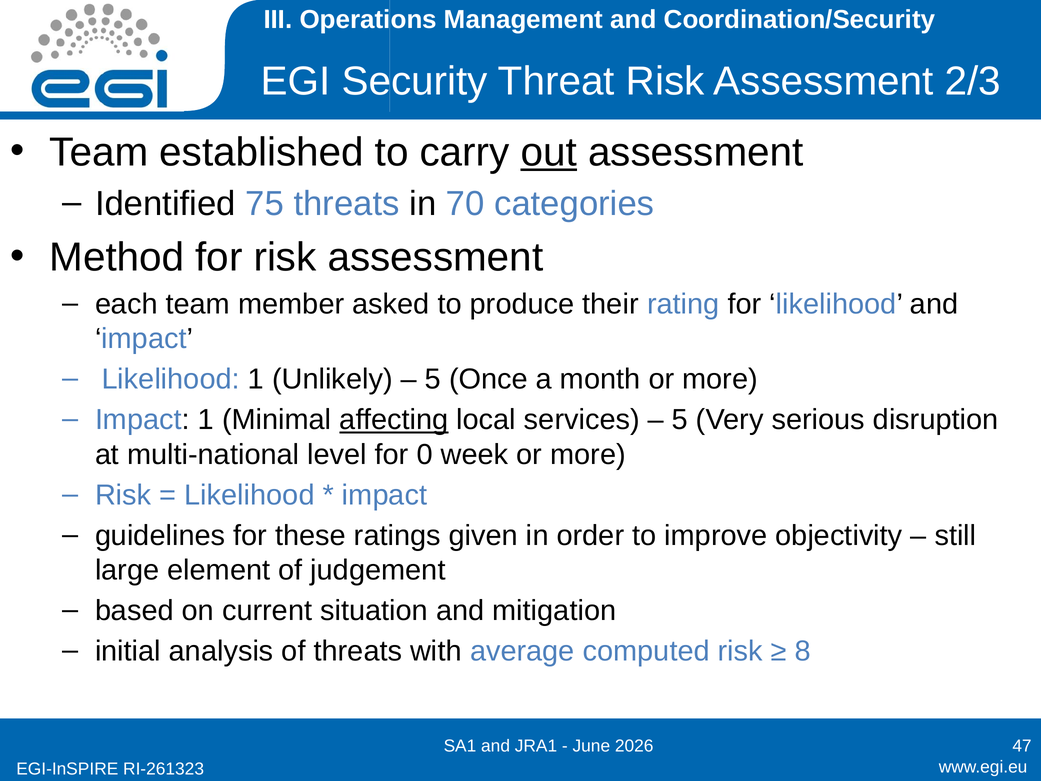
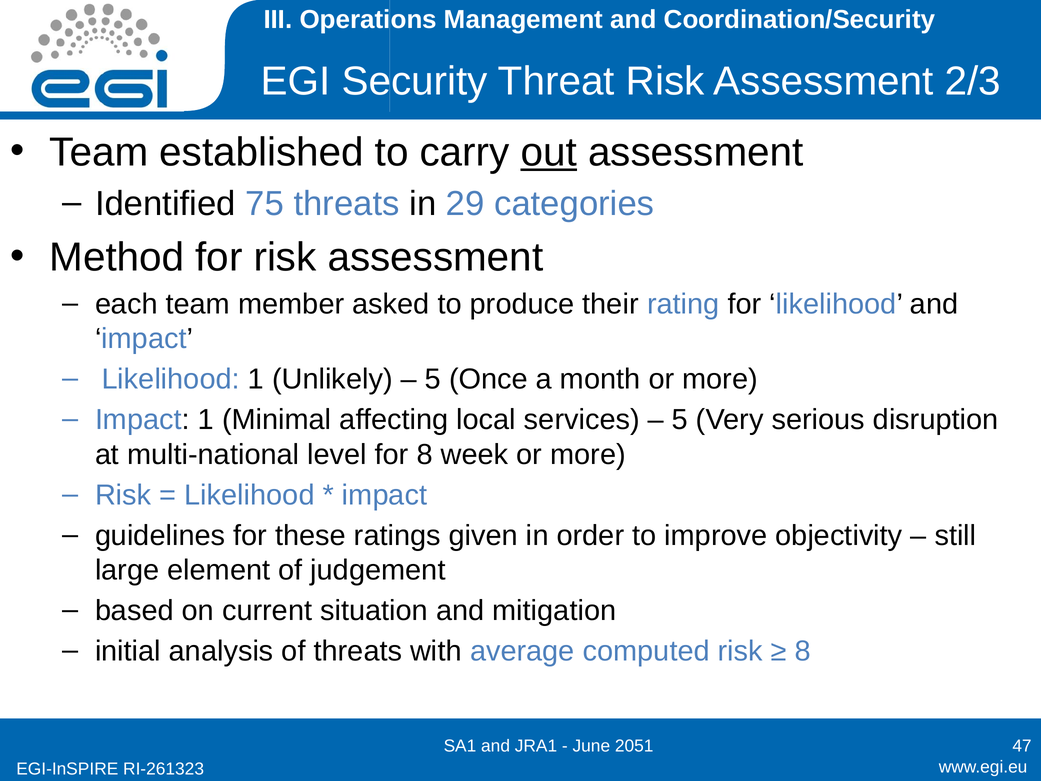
70: 70 -> 29
affecting underline: present -> none
for 0: 0 -> 8
2026: 2026 -> 2051
